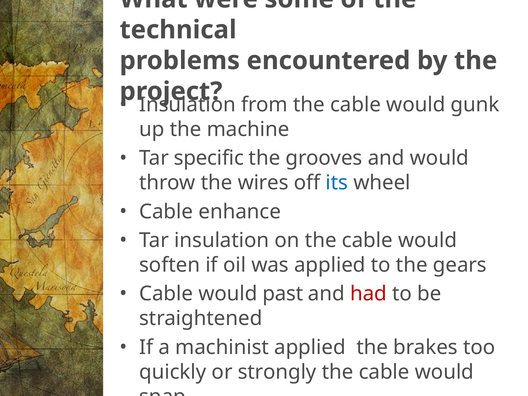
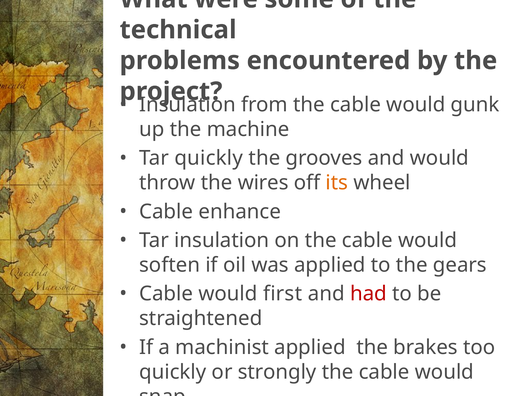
Tar specific: specific -> quickly
its colour: blue -> orange
past: past -> first
